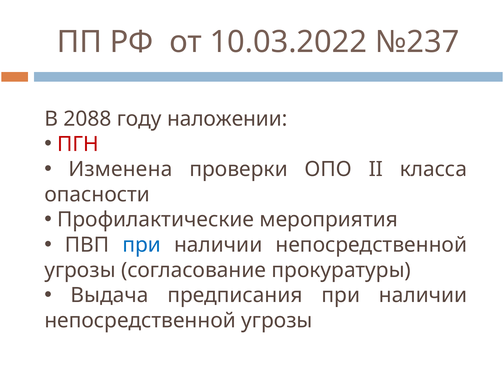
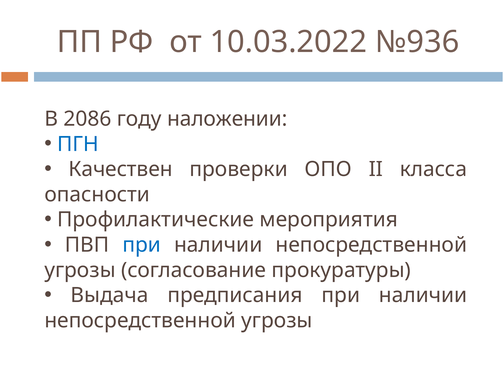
№237: №237 -> №936
2088: 2088 -> 2086
ПГН colour: red -> blue
Изменена: Изменена -> Качествен
